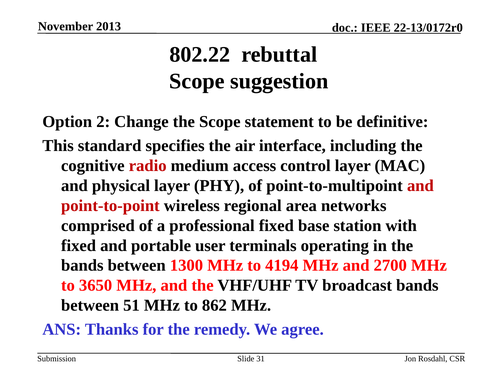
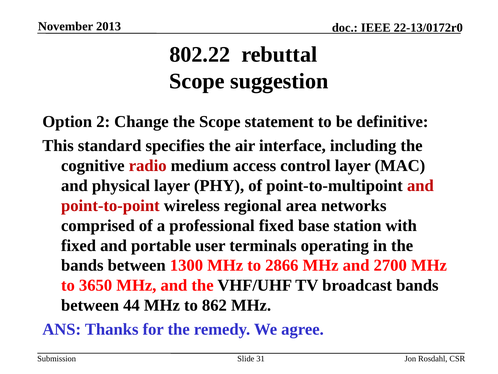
4194: 4194 -> 2866
51: 51 -> 44
